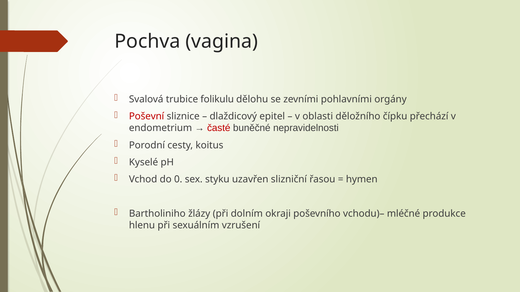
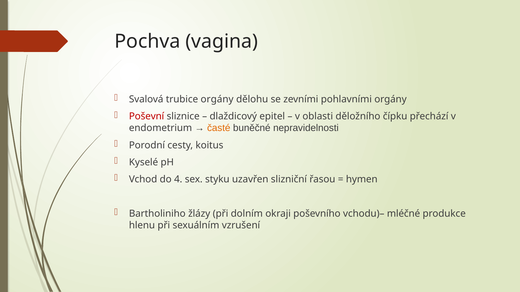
trubice folikulu: folikulu -> orgány
časté colour: red -> orange
0: 0 -> 4
